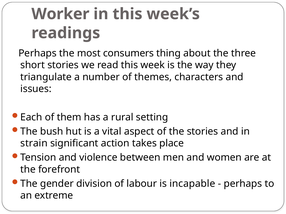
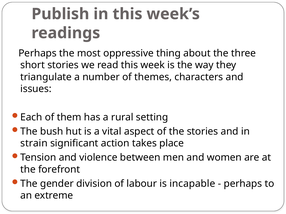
Worker: Worker -> Publish
consumers: consumers -> oppressive
